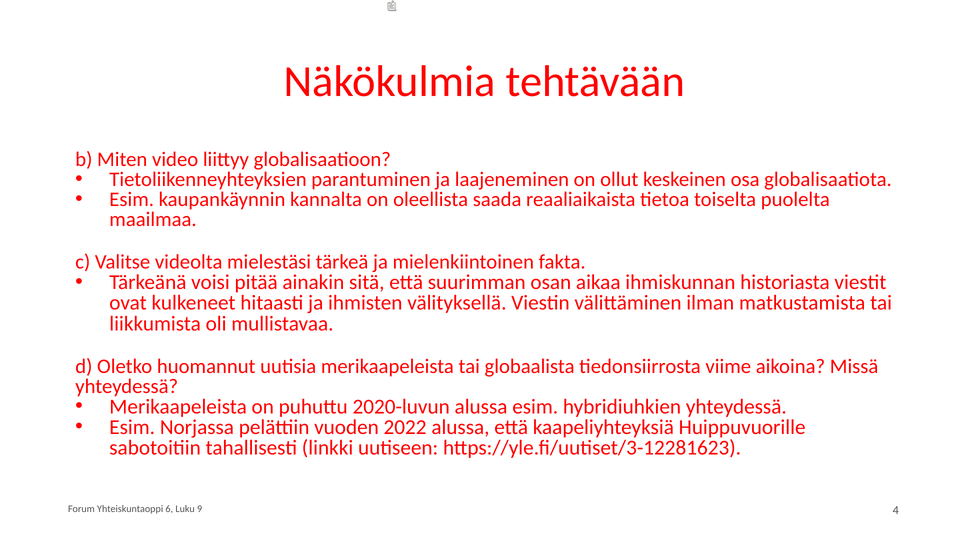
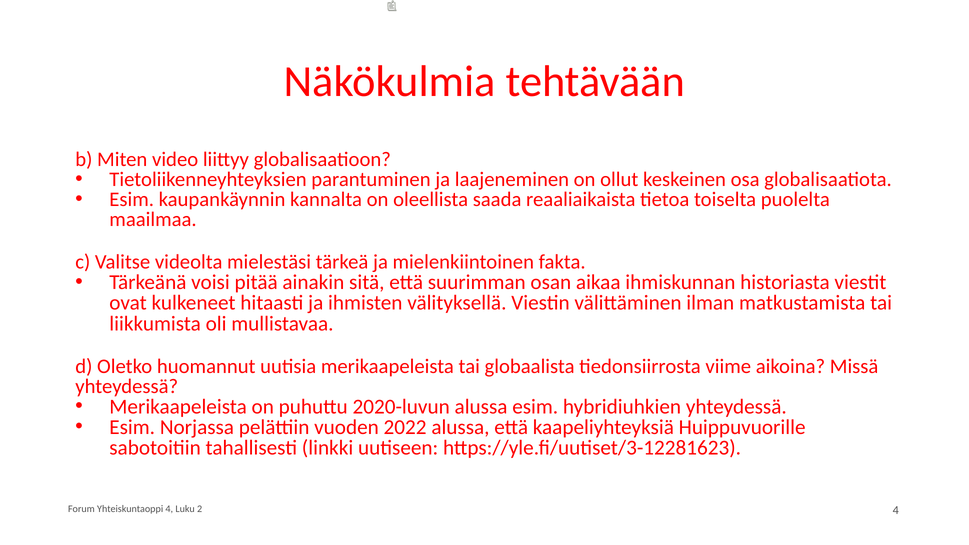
Yhteiskuntaoppi 6: 6 -> 4
9: 9 -> 2
